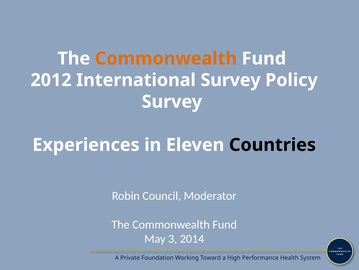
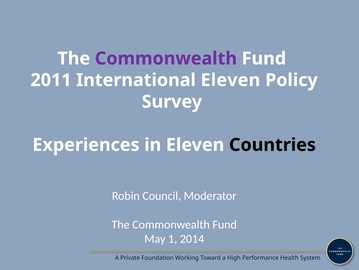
Commonwealth at (166, 58) colour: orange -> purple
2012: 2012 -> 2011
International Survey: Survey -> Eleven
3: 3 -> 1
